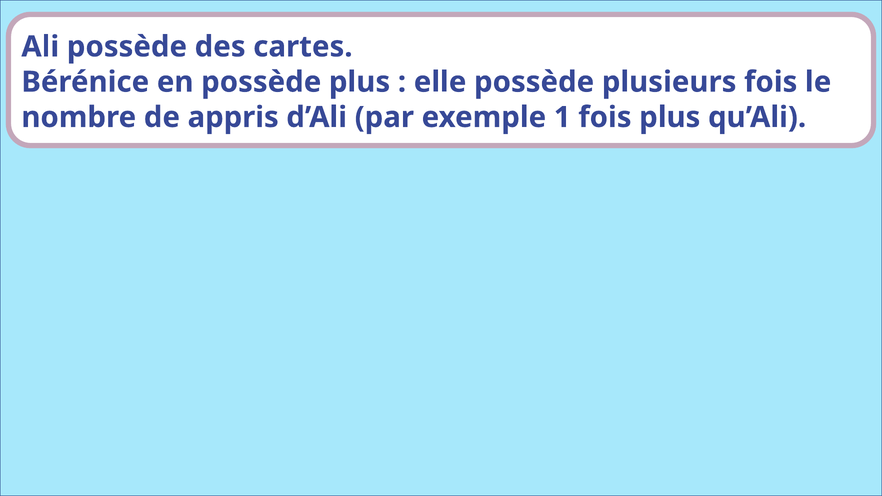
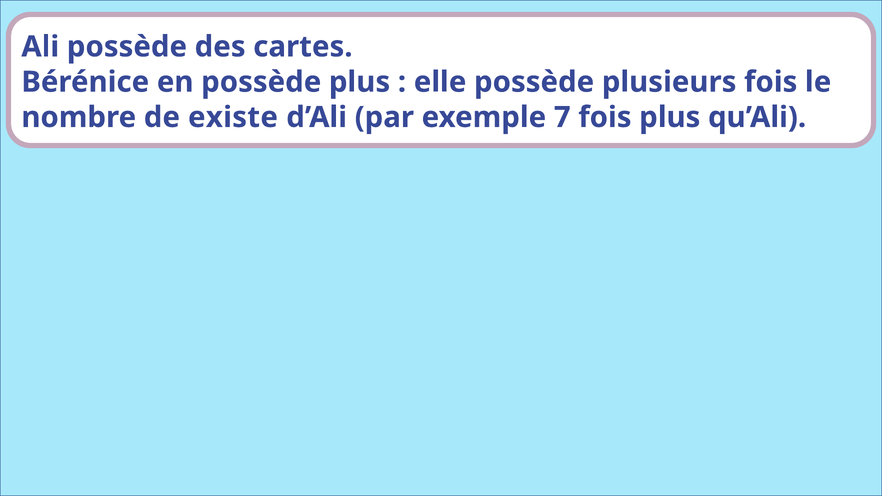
appris: appris -> existe
1: 1 -> 7
